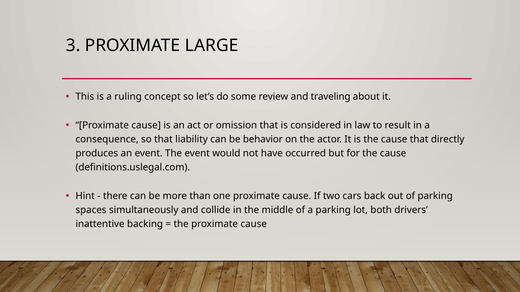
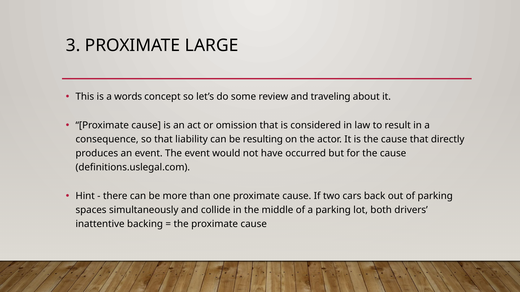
ruling: ruling -> words
behavior: behavior -> resulting
